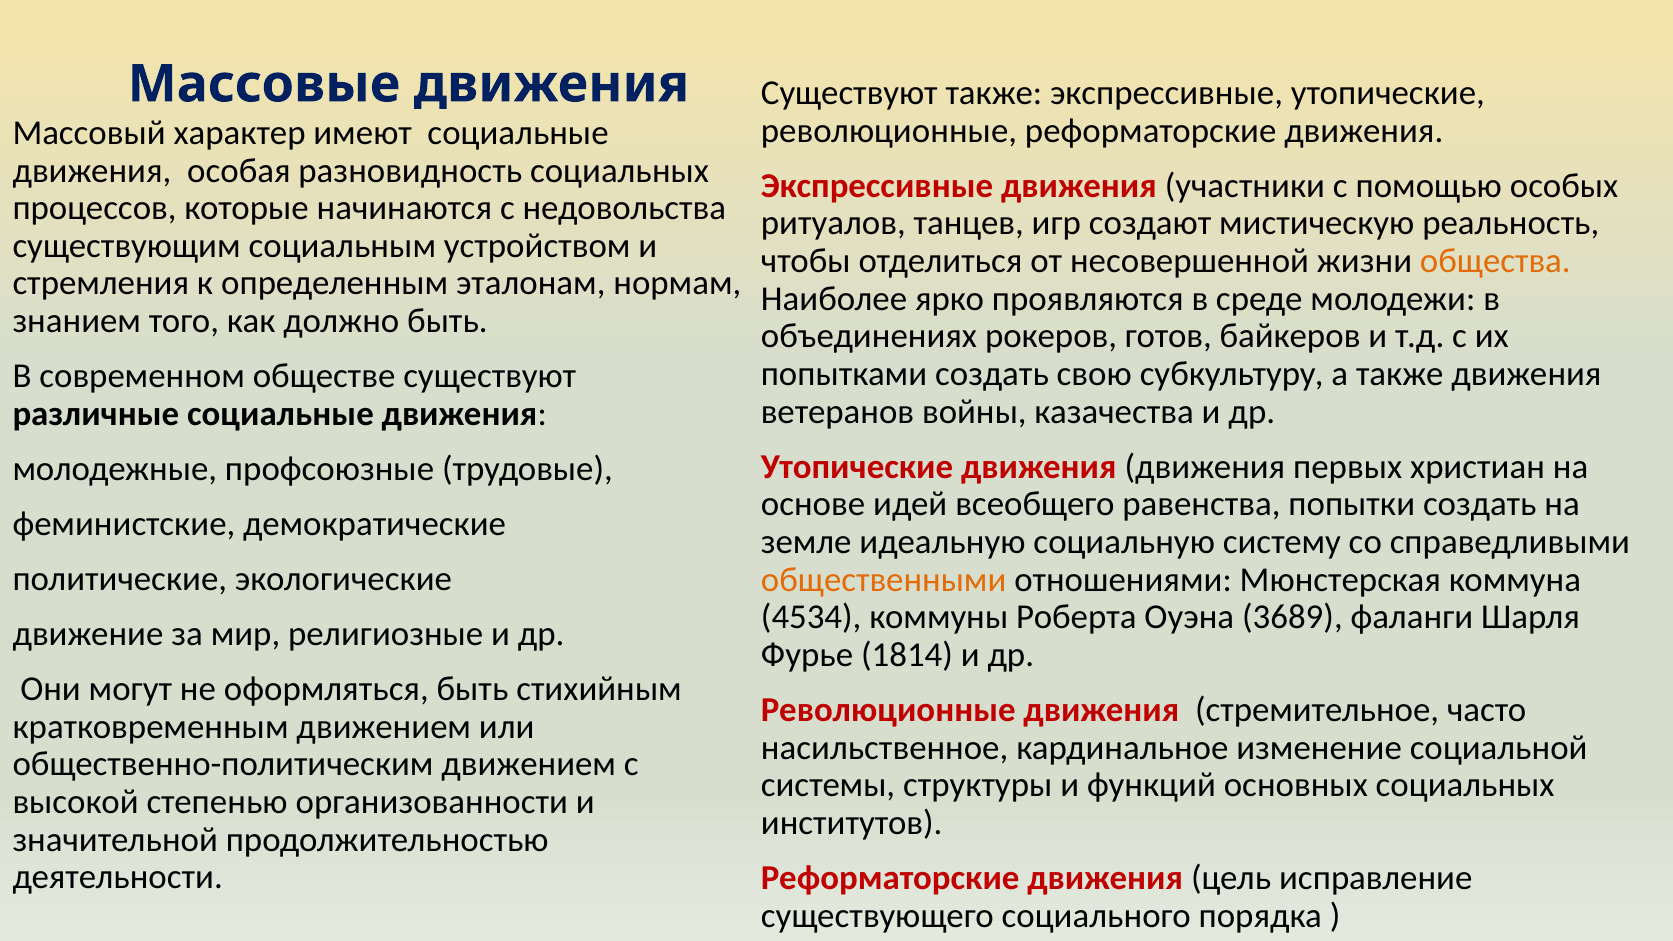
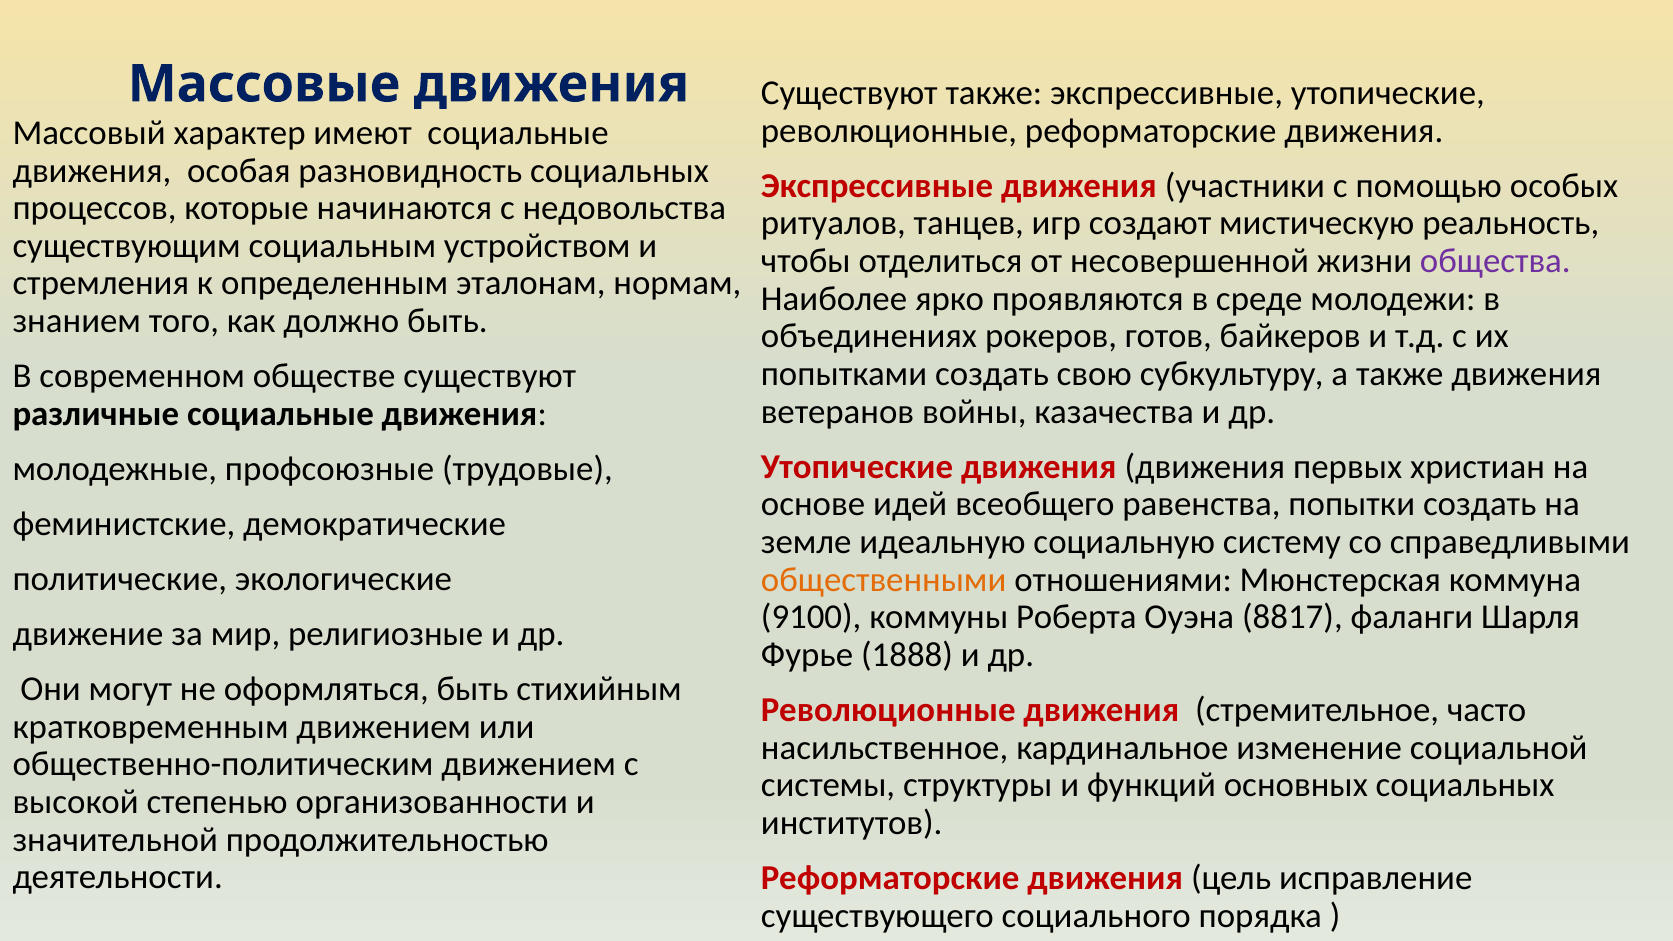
общества colour: orange -> purple
4534: 4534 -> 9100
3689: 3689 -> 8817
1814: 1814 -> 1888
